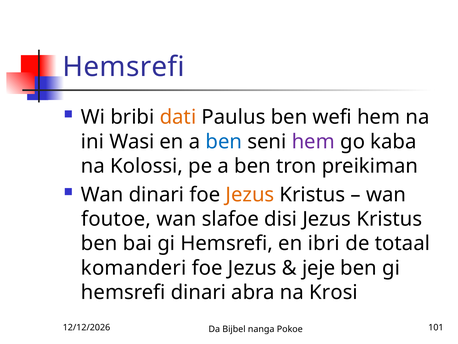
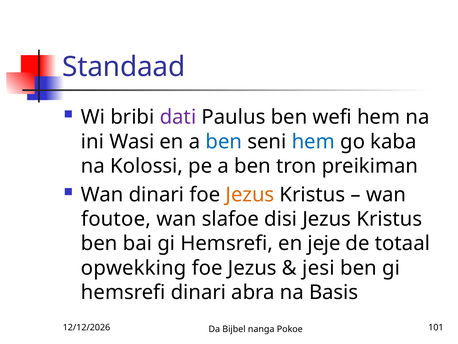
Hemsrefi at (124, 67): Hemsrefi -> Standaad
dati colour: orange -> purple
hem at (313, 141) colour: purple -> blue
ibri: ibri -> jeje
komanderi: komanderi -> opwekking
jeje: jeje -> jesi
Krosi: Krosi -> Basis
